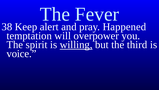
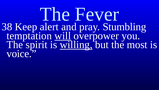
Happened: Happened -> Stumbling
will underline: none -> present
third: third -> most
